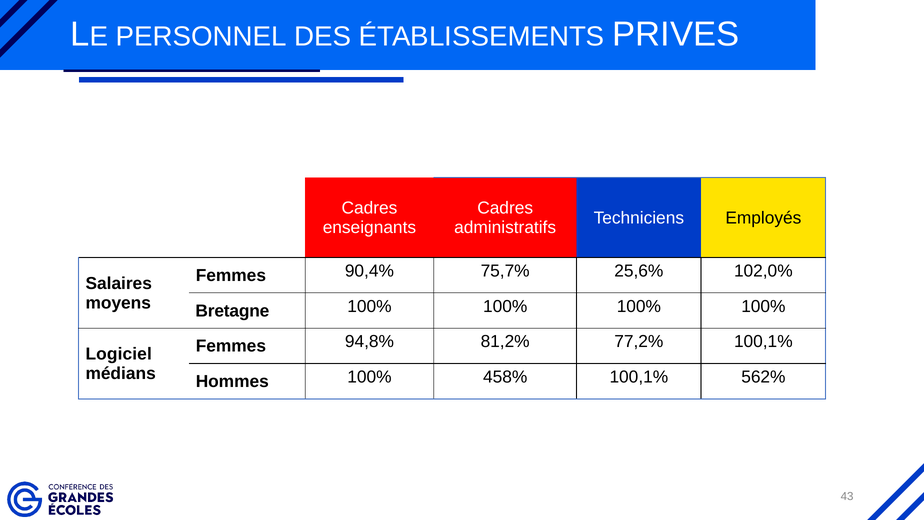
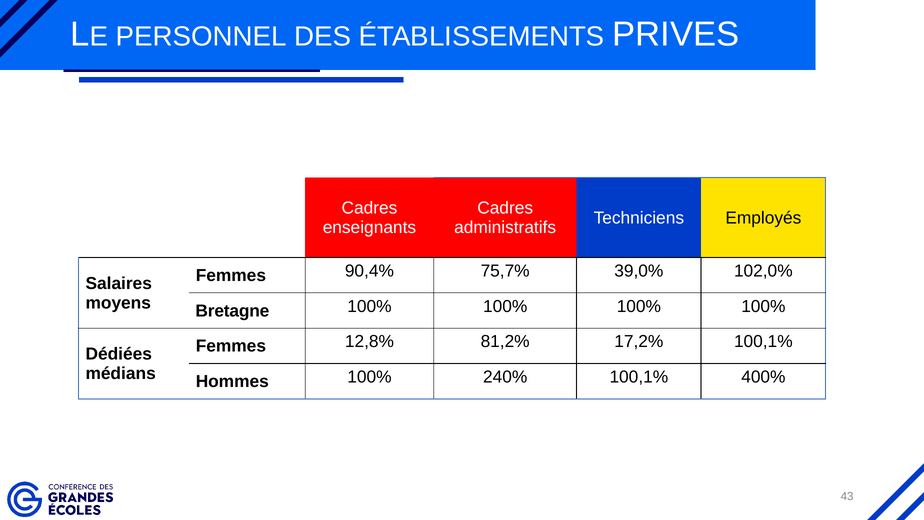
25,6%: 25,6% -> 39,0%
94,8%: 94,8% -> 12,8%
77,2%: 77,2% -> 17,2%
Logiciel: Logiciel -> Dédiées
458%: 458% -> 240%
562%: 562% -> 400%
